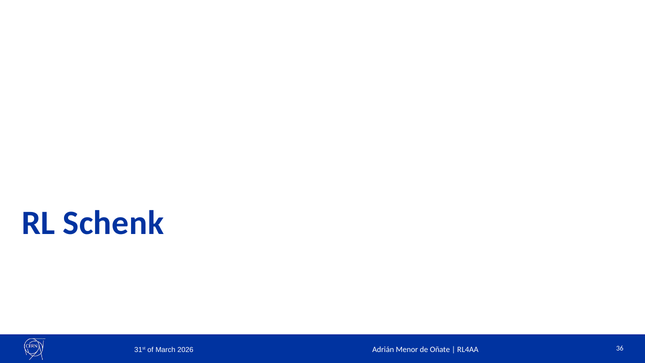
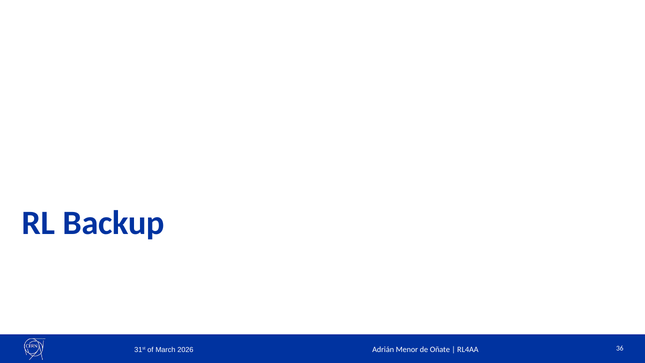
Schenk: Schenk -> Backup
